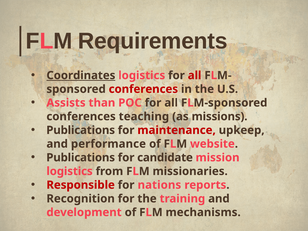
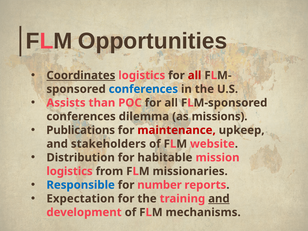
Requirements: Requirements -> Opportunities
conferences at (143, 89) colour: red -> blue
teaching: teaching -> dilemma
performance: performance -> stakeholders
Publications at (81, 158): Publications -> Distribution
candidate: candidate -> habitable
Responsible colour: red -> blue
nations: nations -> number
Recognition: Recognition -> Expectation
and at (219, 199) underline: none -> present
